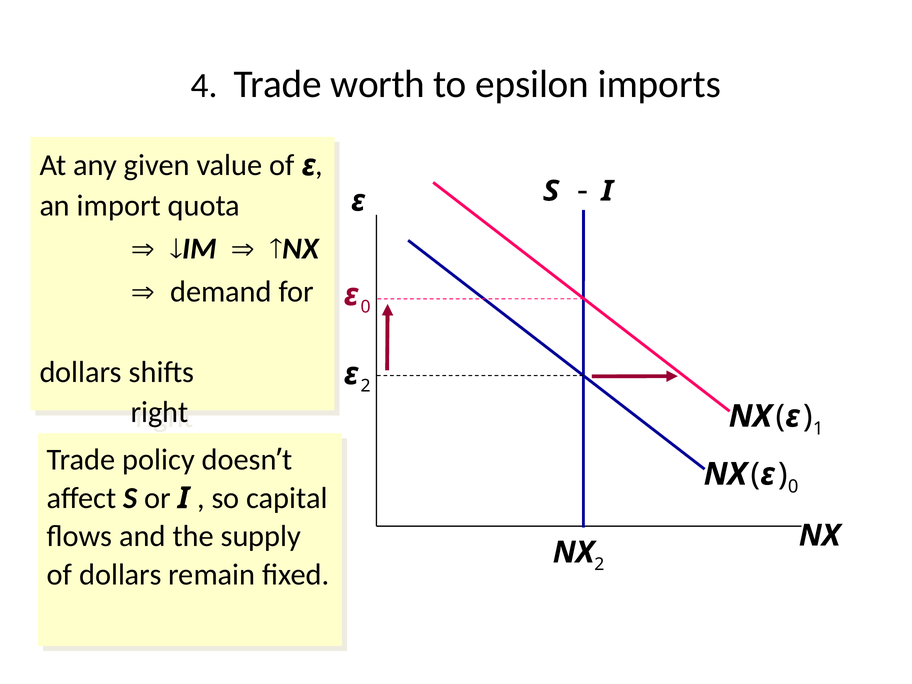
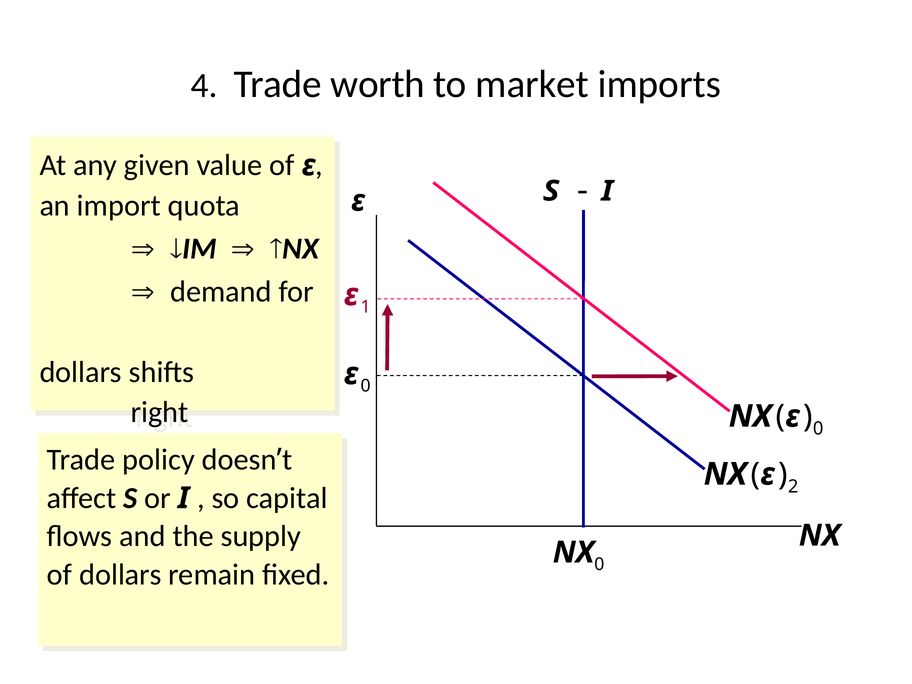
epsilon: epsilon -> market
ε 0: 0 -> 1
ε 2: 2 -> 0
1 at (818, 429): 1 -> 0
0 at (793, 487): 0 -> 2
NX 2: 2 -> 0
